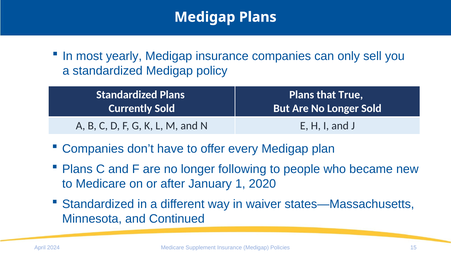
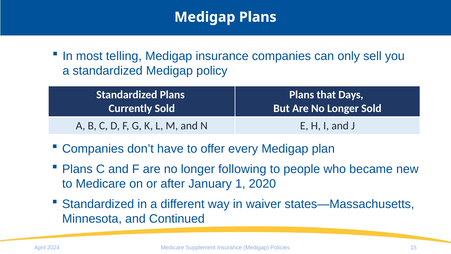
yearly: yearly -> telling
True: True -> Days
